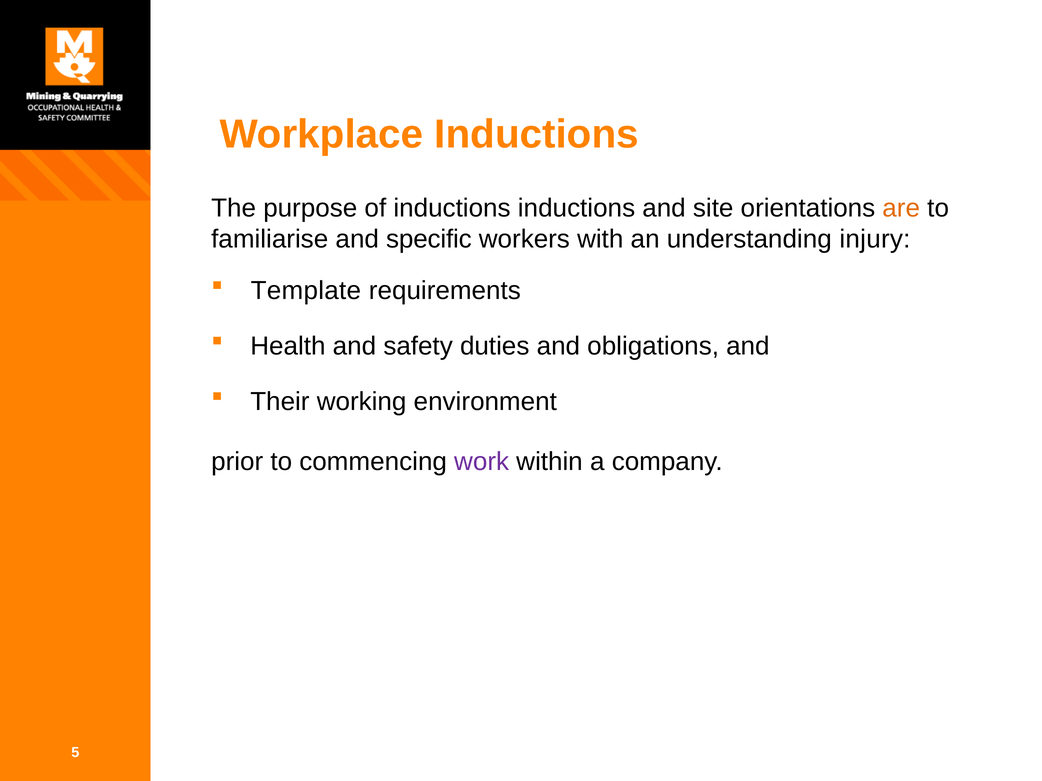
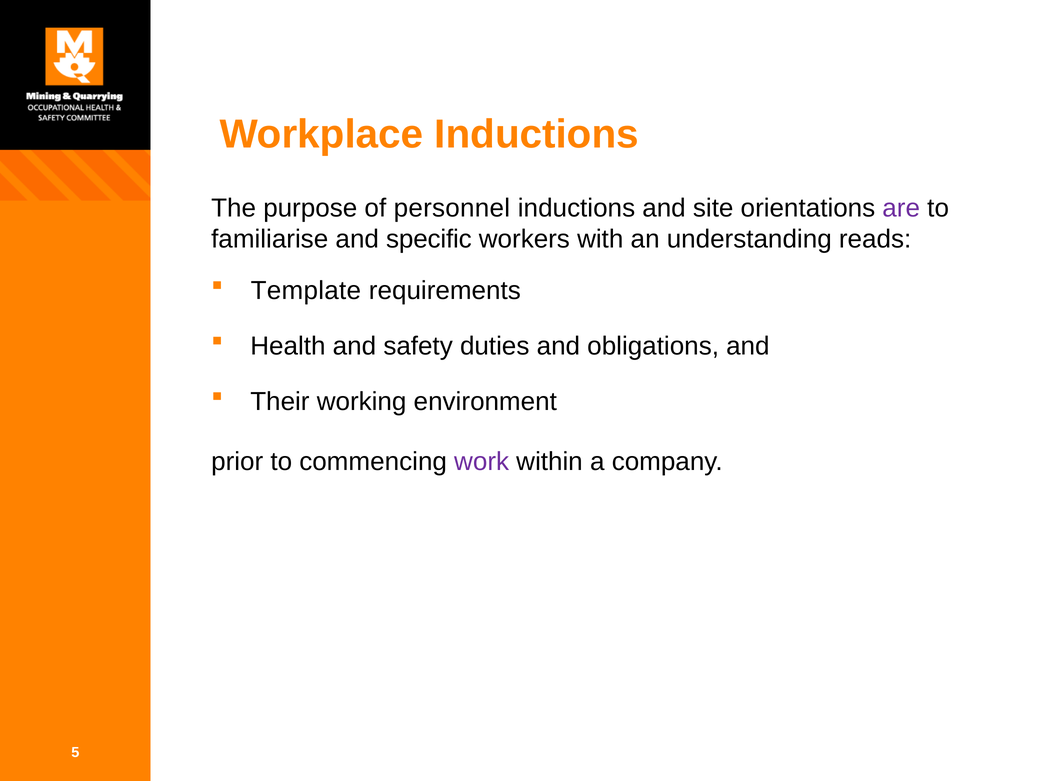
of inductions: inductions -> personnel
are colour: orange -> purple
injury: injury -> reads
